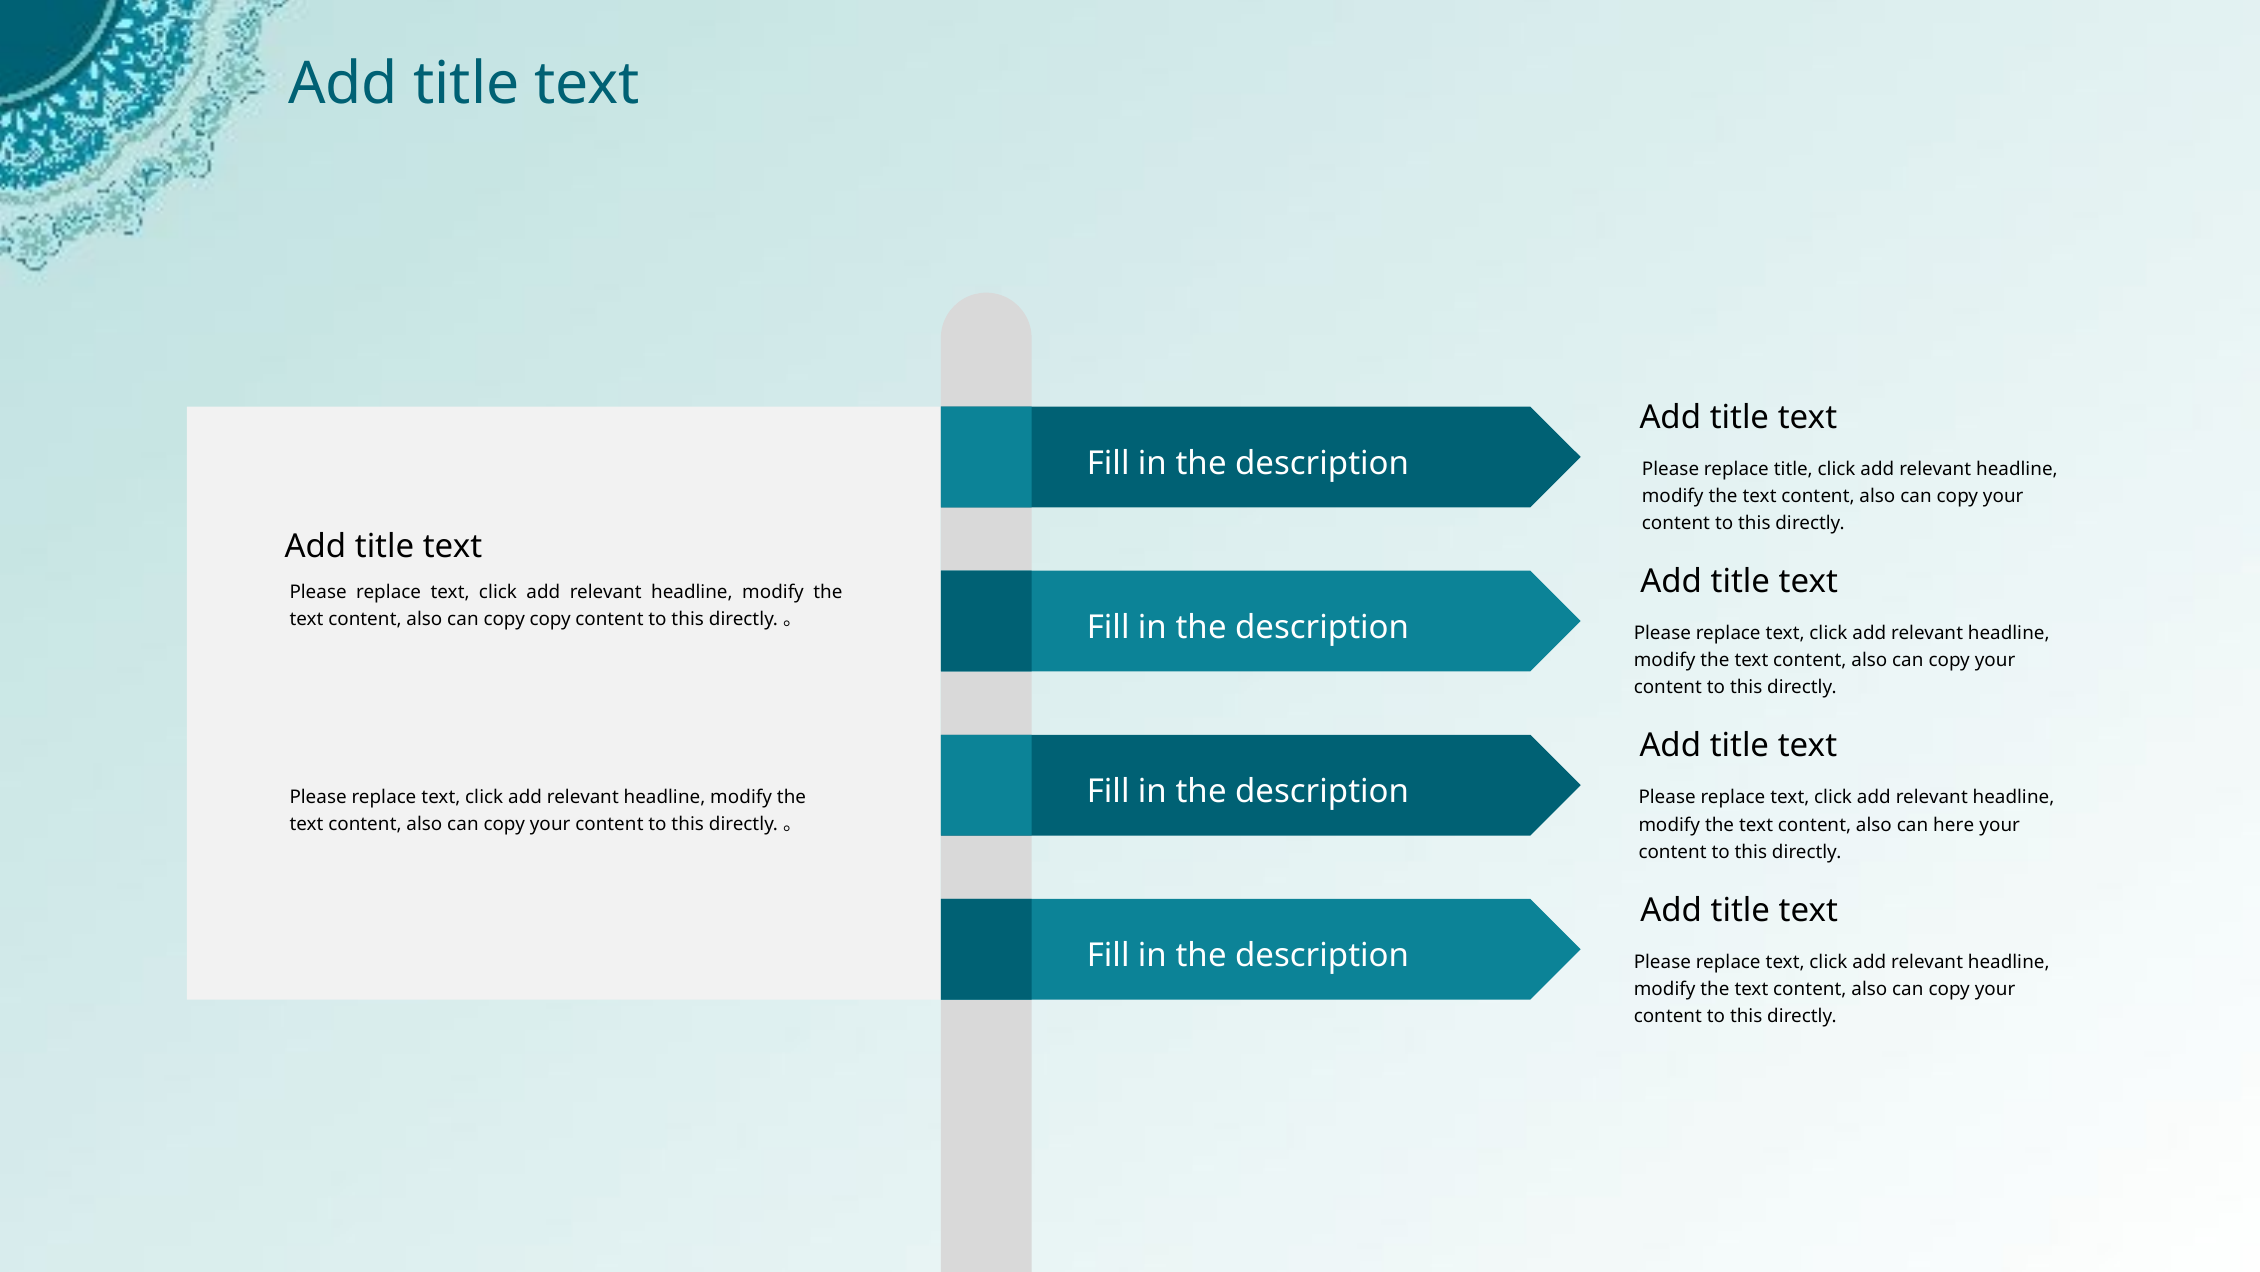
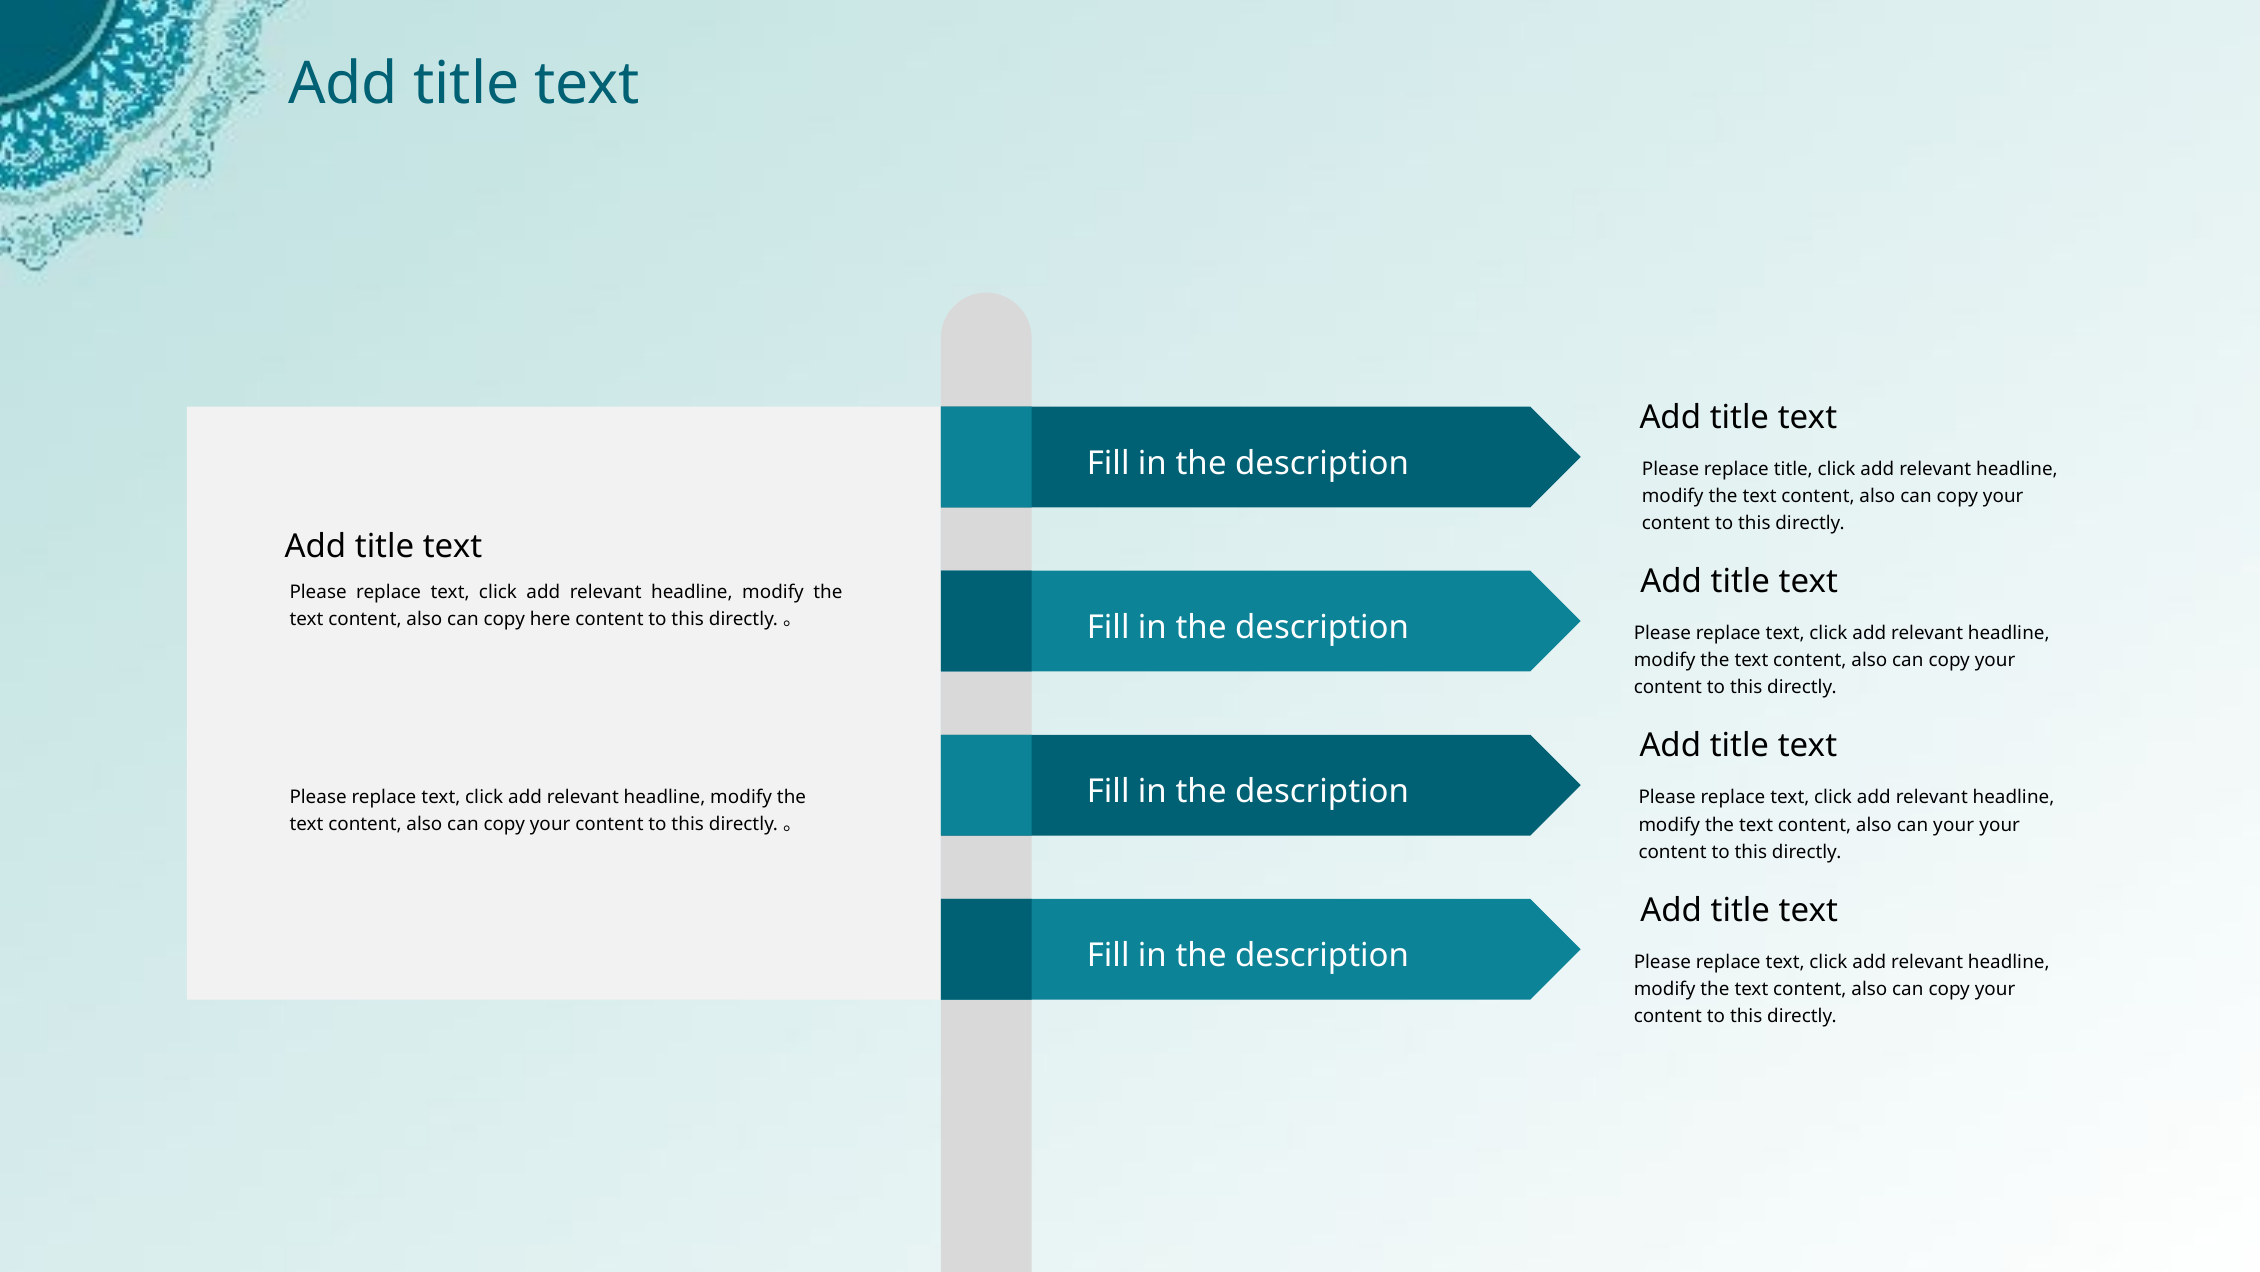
copy copy: copy -> here
can here: here -> your
